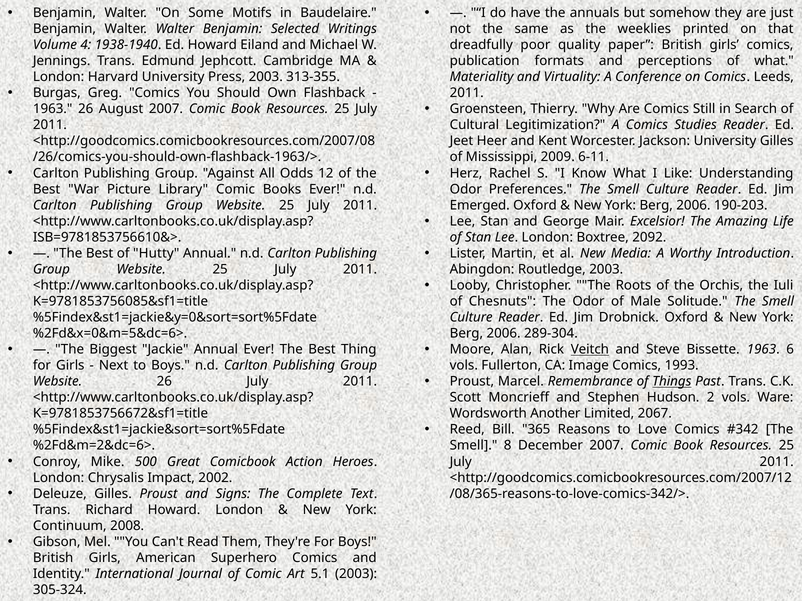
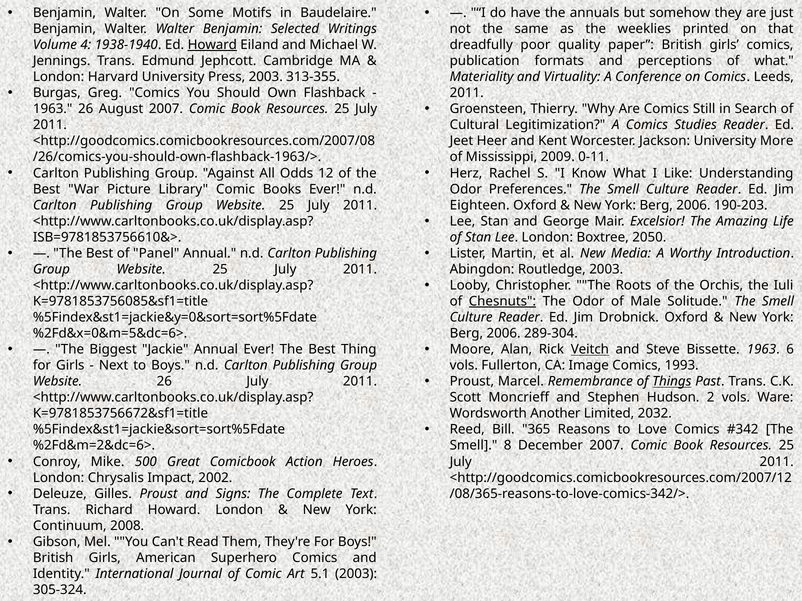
Howard at (212, 45) underline: none -> present
University Gilles: Gilles -> More
6-11: 6-11 -> 0-11
Emerged: Emerged -> Eighteen
2092: 2092 -> 2050
Hutty: Hutty -> Panel
Chesnuts underline: none -> present
2067: 2067 -> 2032
